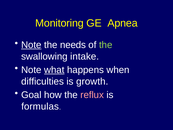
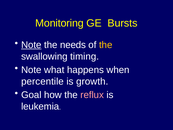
Apnea: Apnea -> Bursts
the at (106, 45) colour: light green -> yellow
intake: intake -> timing
what underline: present -> none
difficulties: difficulties -> percentile
formulas: formulas -> leukemia
